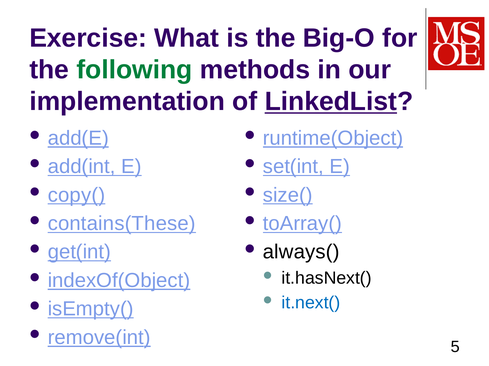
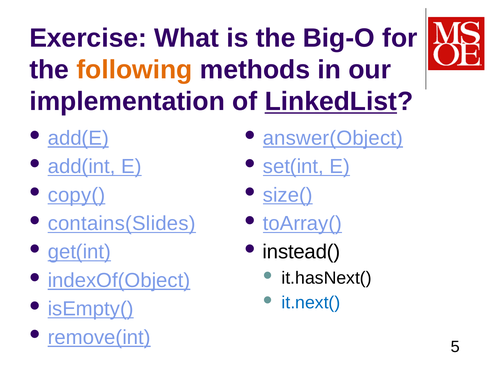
following colour: green -> orange
runtime(Object: runtime(Object -> answer(Object
contains(These: contains(These -> contains(Slides
always(: always( -> instead(
